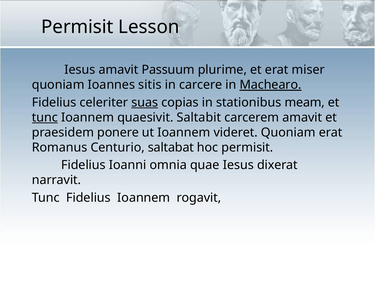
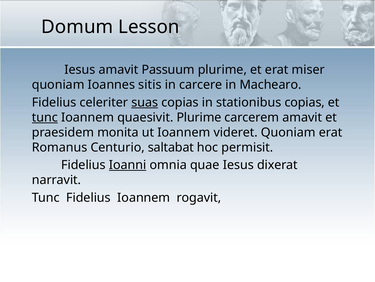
Permisit at (77, 27): Permisit -> Domum
Machearo underline: present -> none
stationibus meam: meam -> copias
quaesivit Saltabit: Saltabit -> Plurime
ponere: ponere -> monita
Ioanni underline: none -> present
